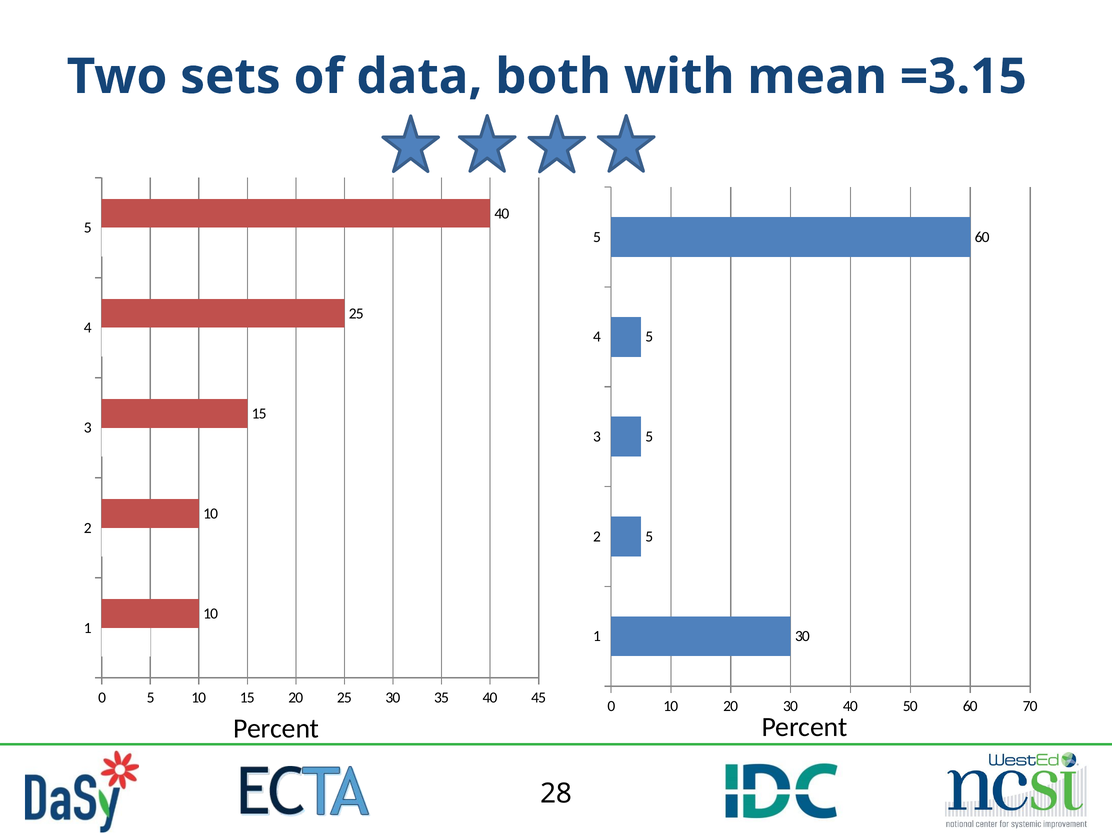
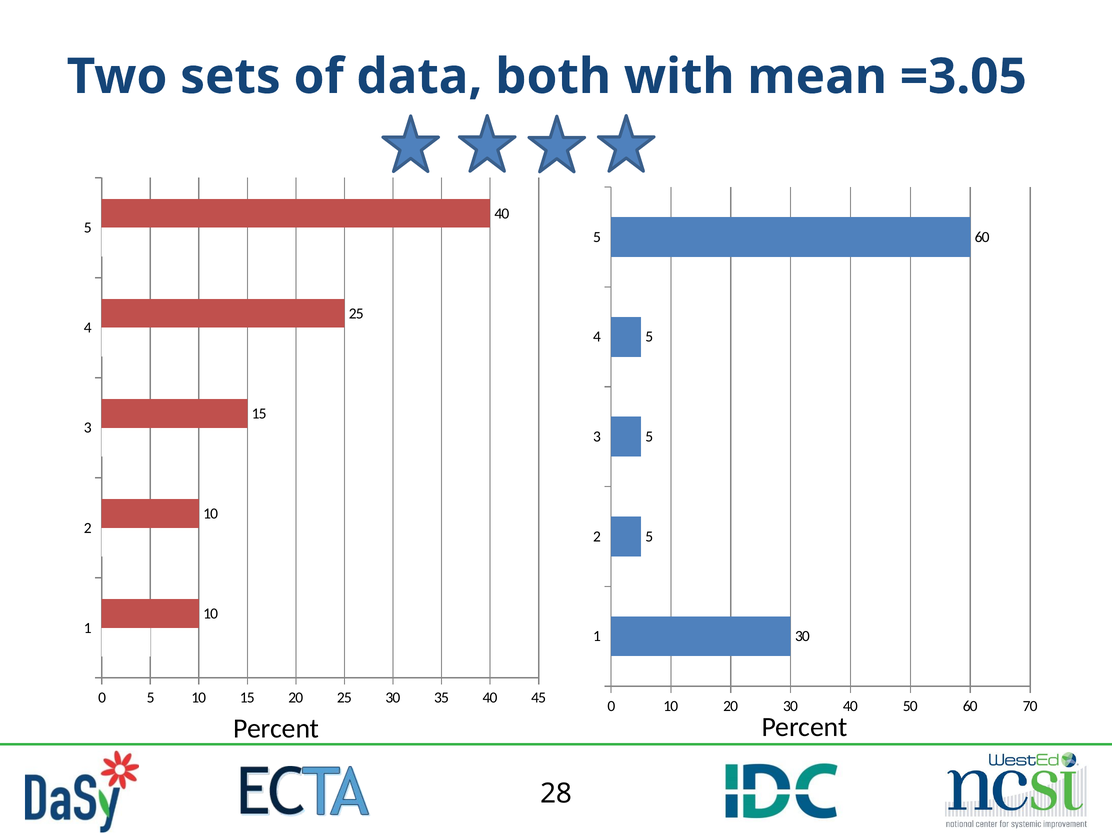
=3.15: =3.15 -> =3.05
